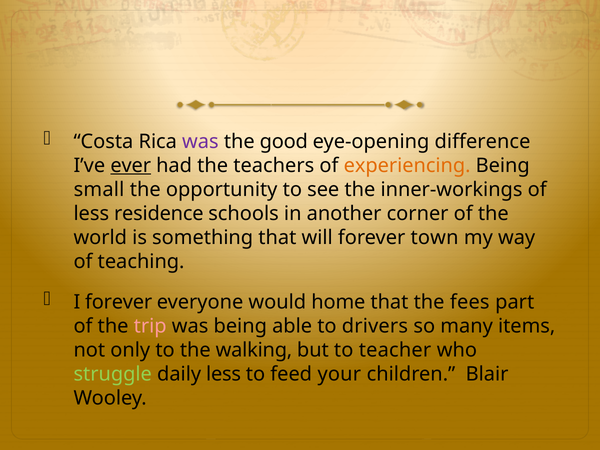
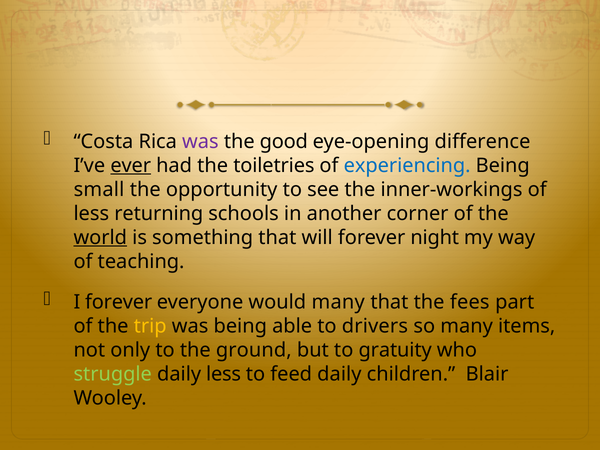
teachers: teachers -> toiletries
experiencing colour: orange -> blue
residence: residence -> returning
world underline: none -> present
town: town -> night
would home: home -> many
trip colour: pink -> yellow
walking: walking -> ground
teacher: teacher -> gratuity
feed your: your -> daily
